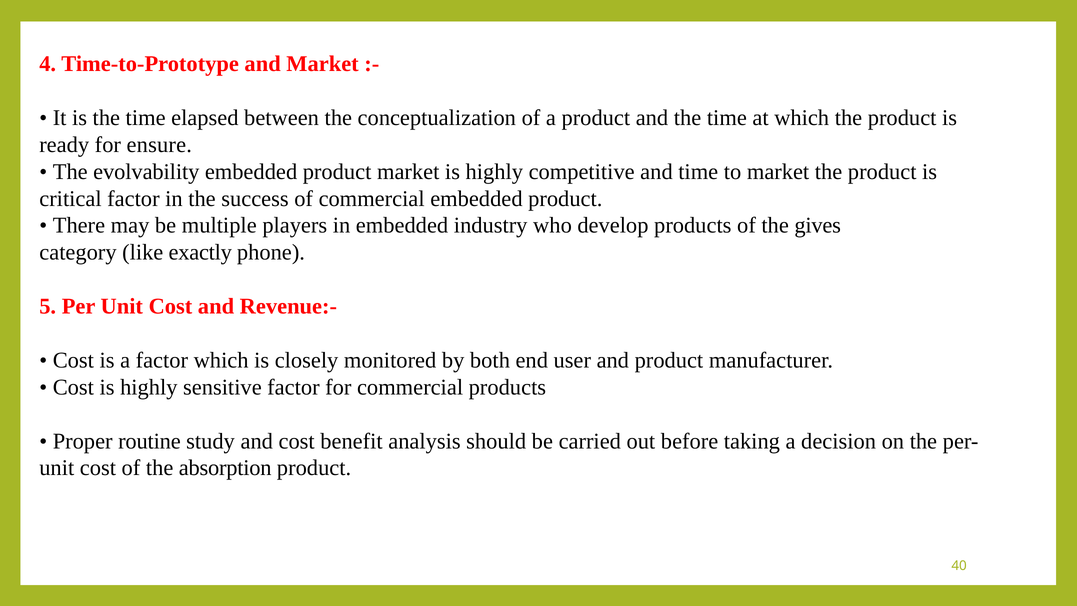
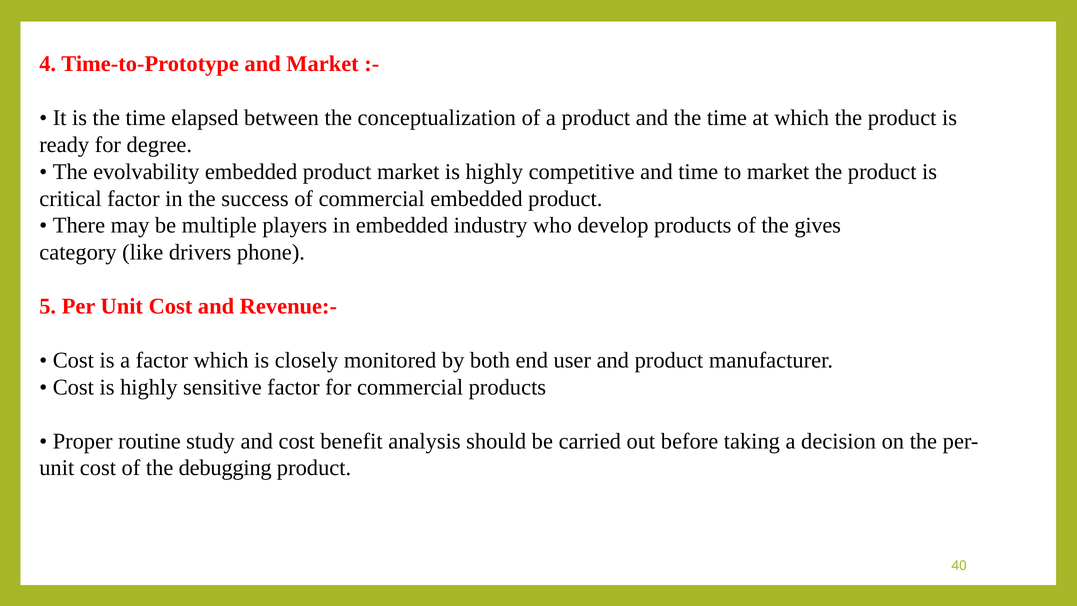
ensure: ensure -> degree
exactly: exactly -> drivers
absorption: absorption -> debugging
